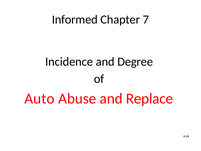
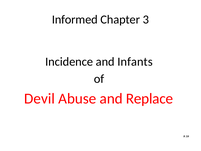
7: 7 -> 3
Degree: Degree -> Infants
Auto: Auto -> Devil
